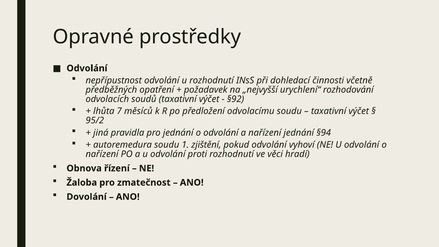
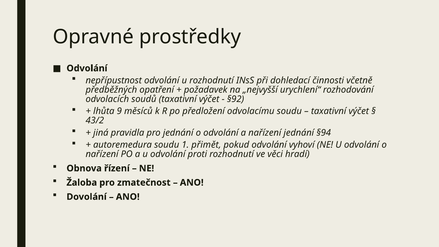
7: 7 -> 9
95/2: 95/2 -> 43/2
zjištění: zjištění -> přimět
